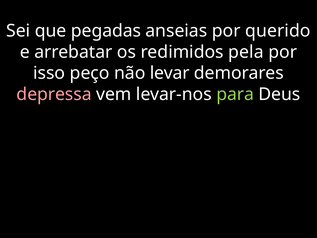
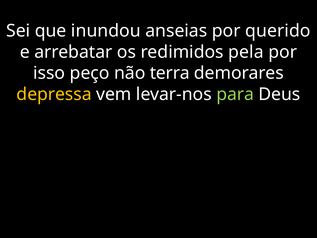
pegadas: pegadas -> inundou
levar: levar -> terra
depressa colour: pink -> yellow
